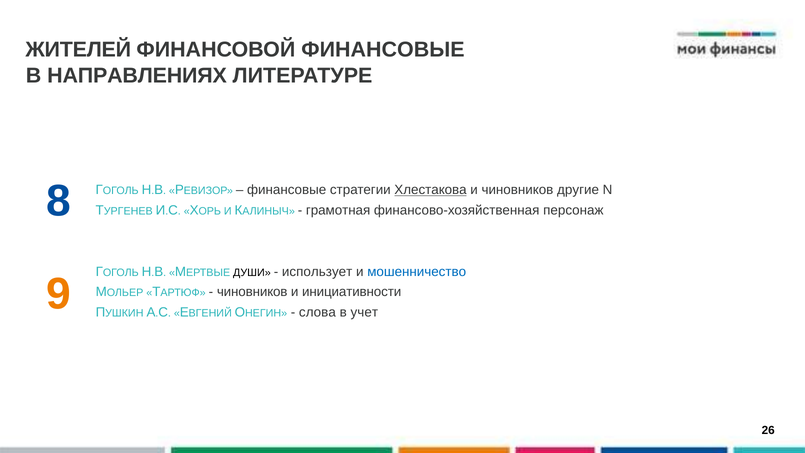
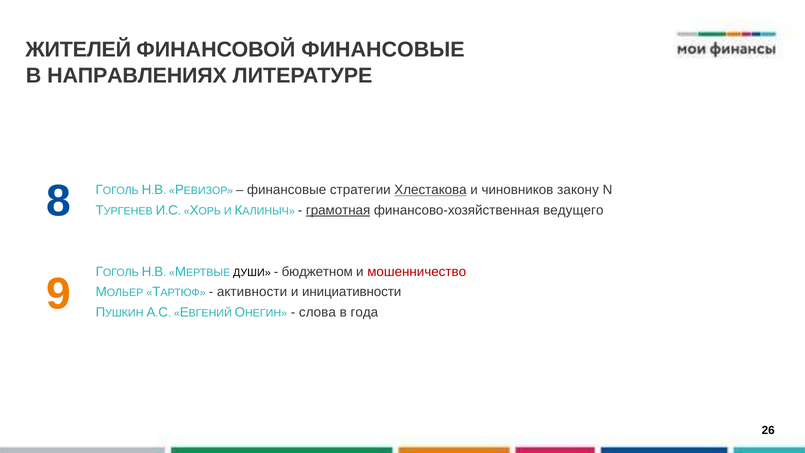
другие: другие -> закону
грамотная underline: none -> present
персонаж: персонаж -> ведущего
использует: использует -> бюджетном
мошенничество colour: blue -> red
чиновников at (252, 292): чиновников -> активности
учет: учет -> года
